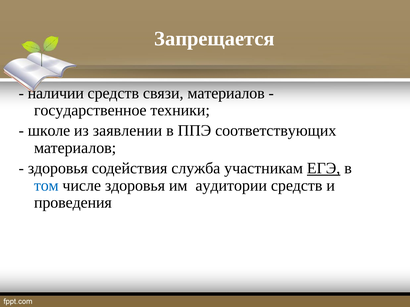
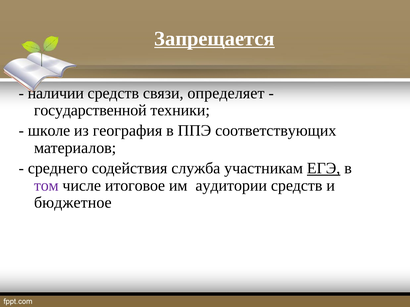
Запрещается underline: none -> present
связи материалов: материалов -> определяет
государственное: государственное -> государственной
заявлении: заявлении -> география
здоровья at (58, 169): здоровья -> среднего
том colour: blue -> purple
числе здоровья: здоровья -> итоговое
проведения: проведения -> бюджетное
